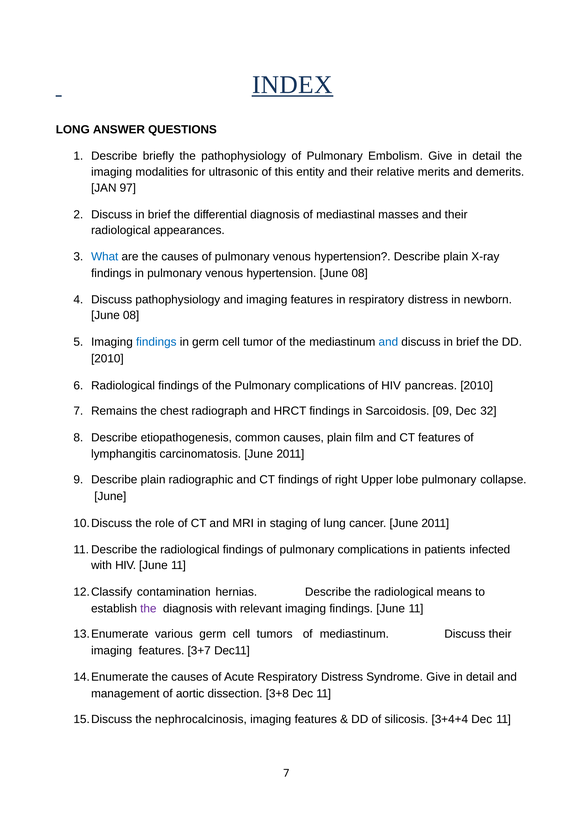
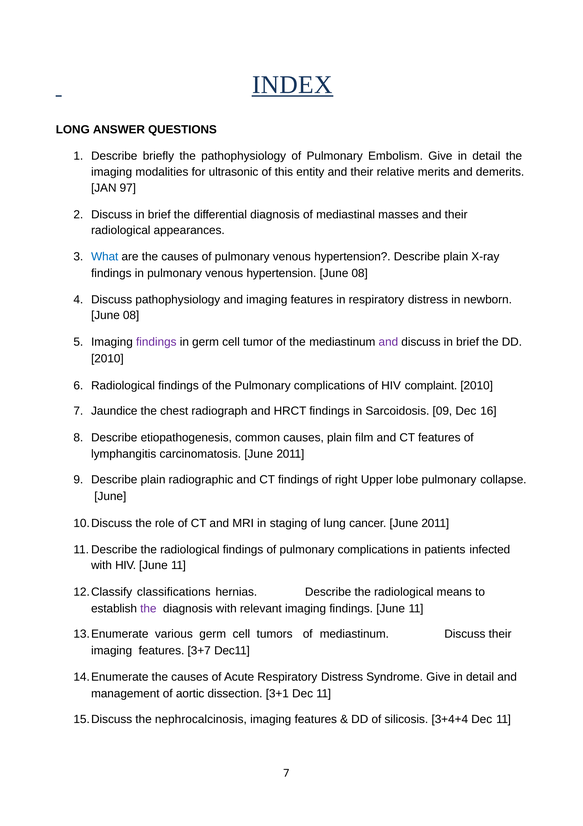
findings at (156, 341) colour: blue -> purple
and at (388, 341) colour: blue -> purple
pancreas: pancreas -> complaint
Remains: Remains -> Jaundice
32: 32 -> 16
contamination: contamination -> classifications
3+8: 3+8 -> 3+1
